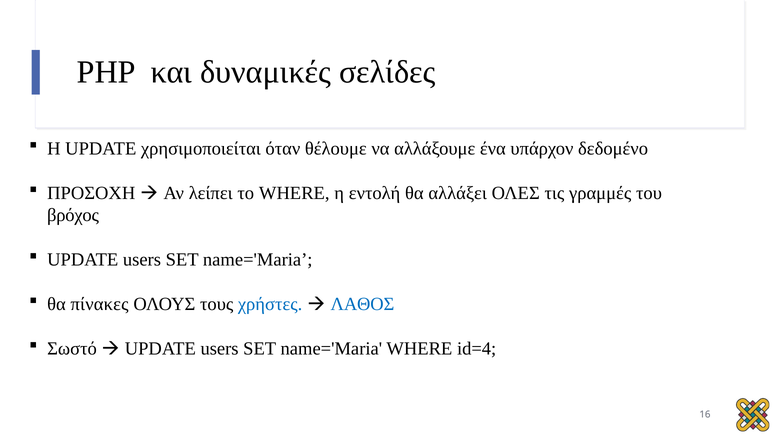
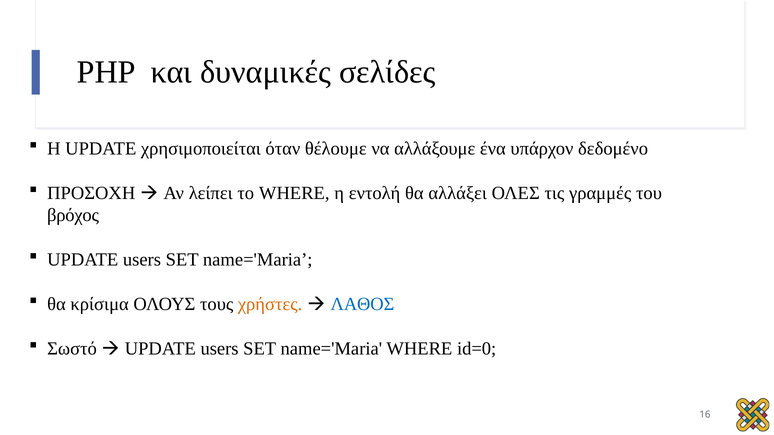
πίνακες: πίνακες -> κρίσιμα
χρήστες colour: blue -> orange
id=4: id=4 -> id=0
